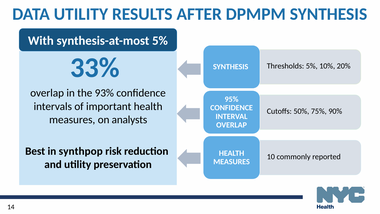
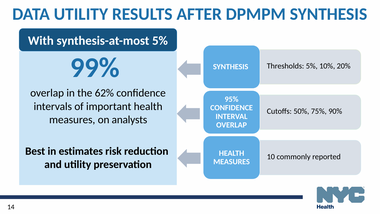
33%: 33% -> 99%
93%: 93% -> 62%
synthpop: synthpop -> estimates
